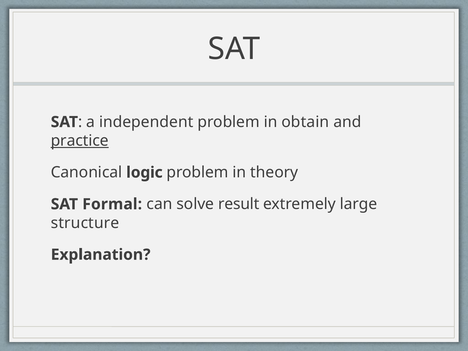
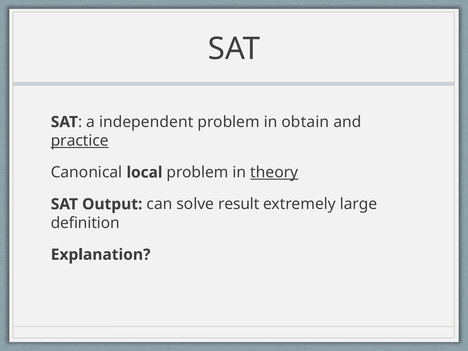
logic: logic -> local
theory underline: none -> present
Formal: Formal -> Output
structure: structure -> definition
